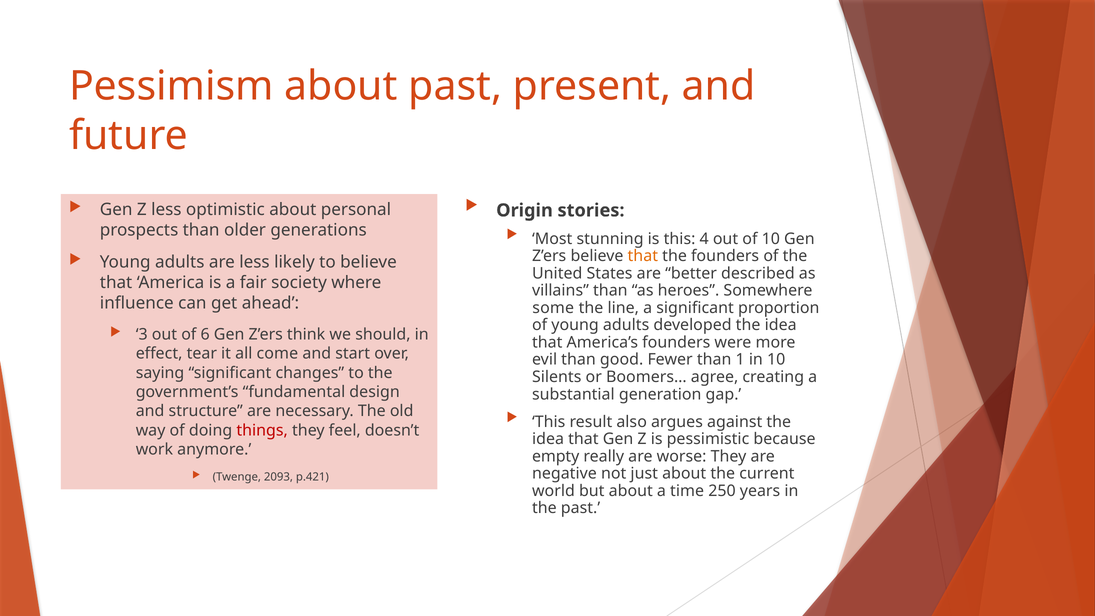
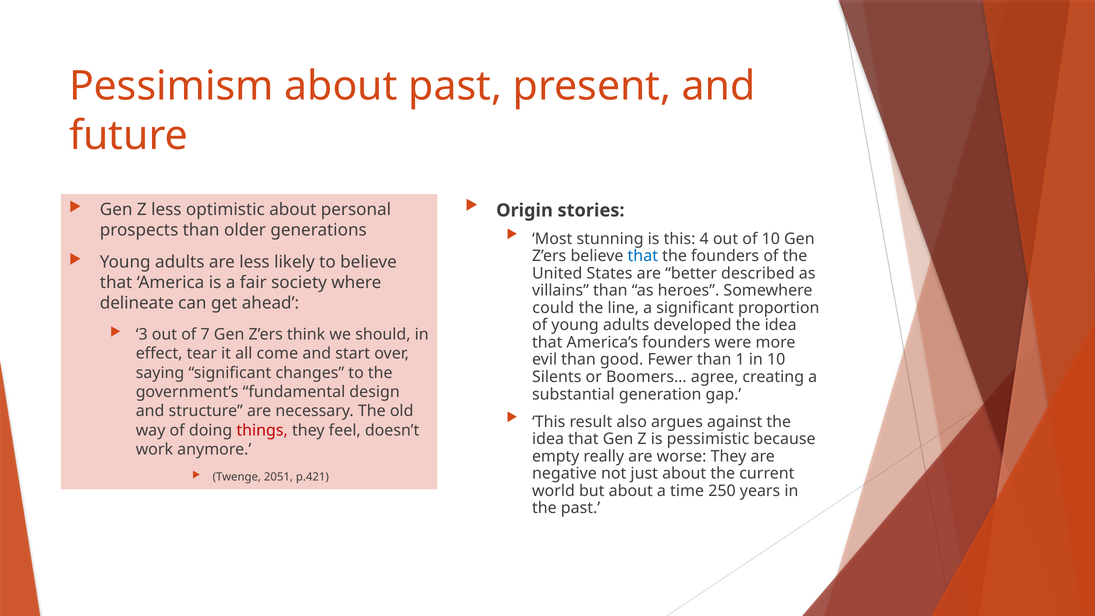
that at (643, 256) colour: orange -> blue
influence: influence -> delineate
some: some -> could
6: 6 -> 7
2093: 2093 -> 2051
